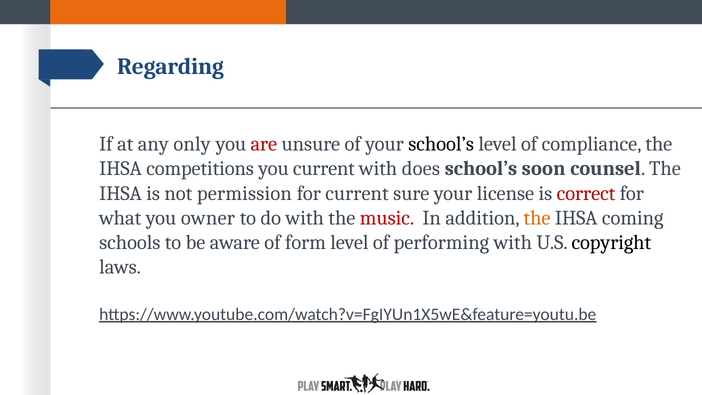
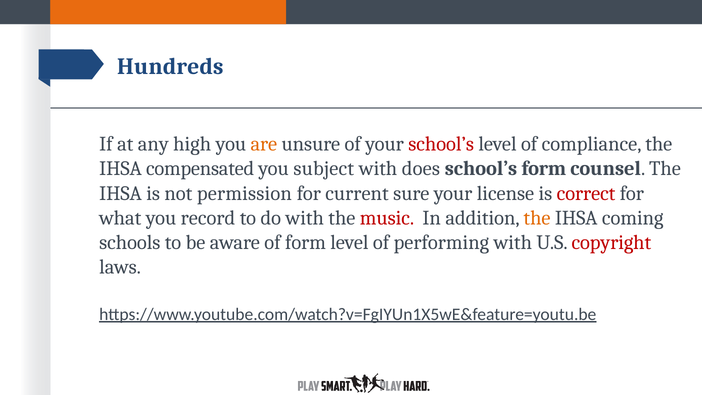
Regarding: Regarding -> Hundreds
only: only -> high
are colour: red -> orange
school’s at (441, 144) colour: black -> red
competitions: competitions -> compensated
you current: current -> subject
school’s soon: soon -> form
owner: owner -> record
copyright colour: black -> red
